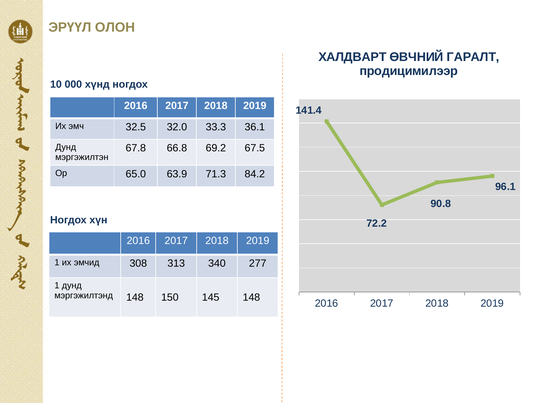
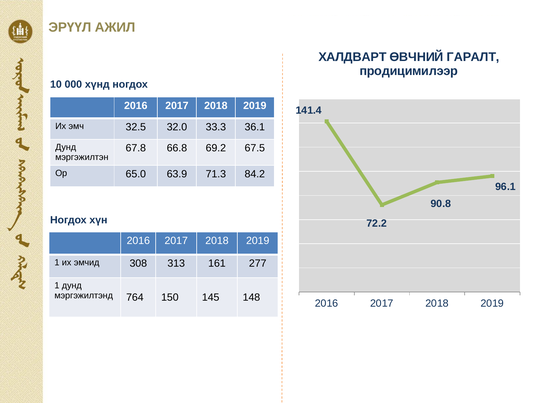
ОЛОН: ОЛОН -> АЖИЛ
340: 340 -> 161
мэргэжилтэнд 148: 148 -> 764
